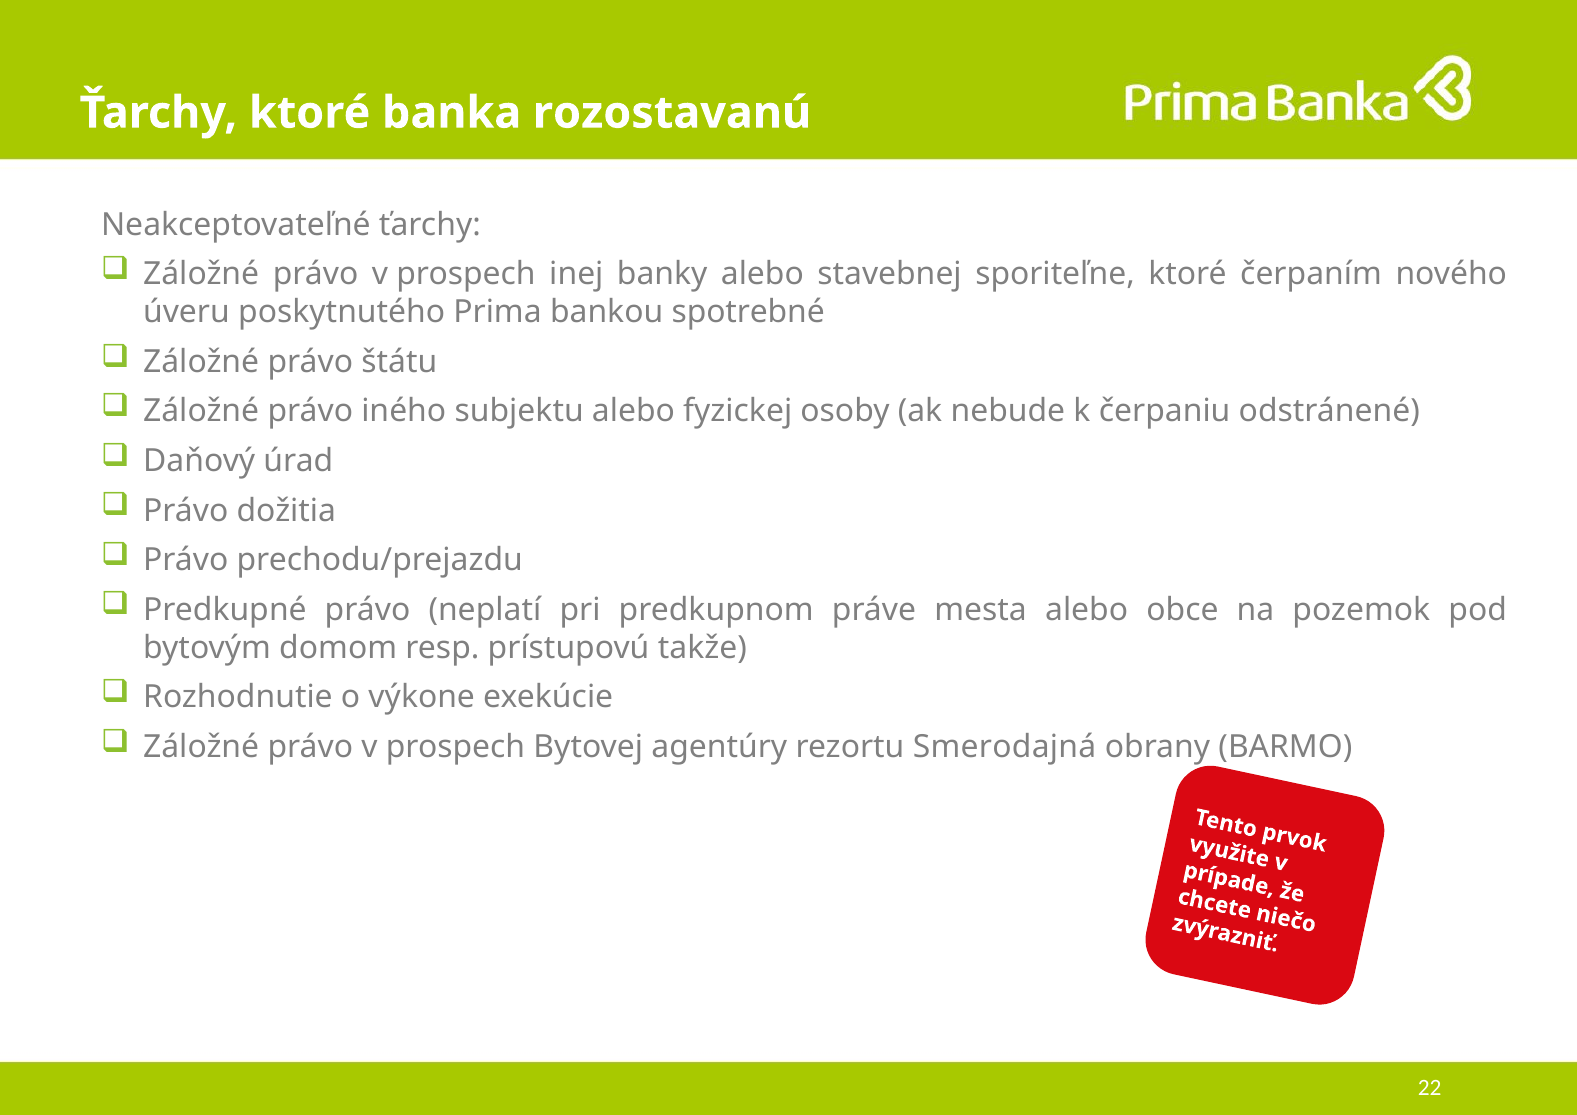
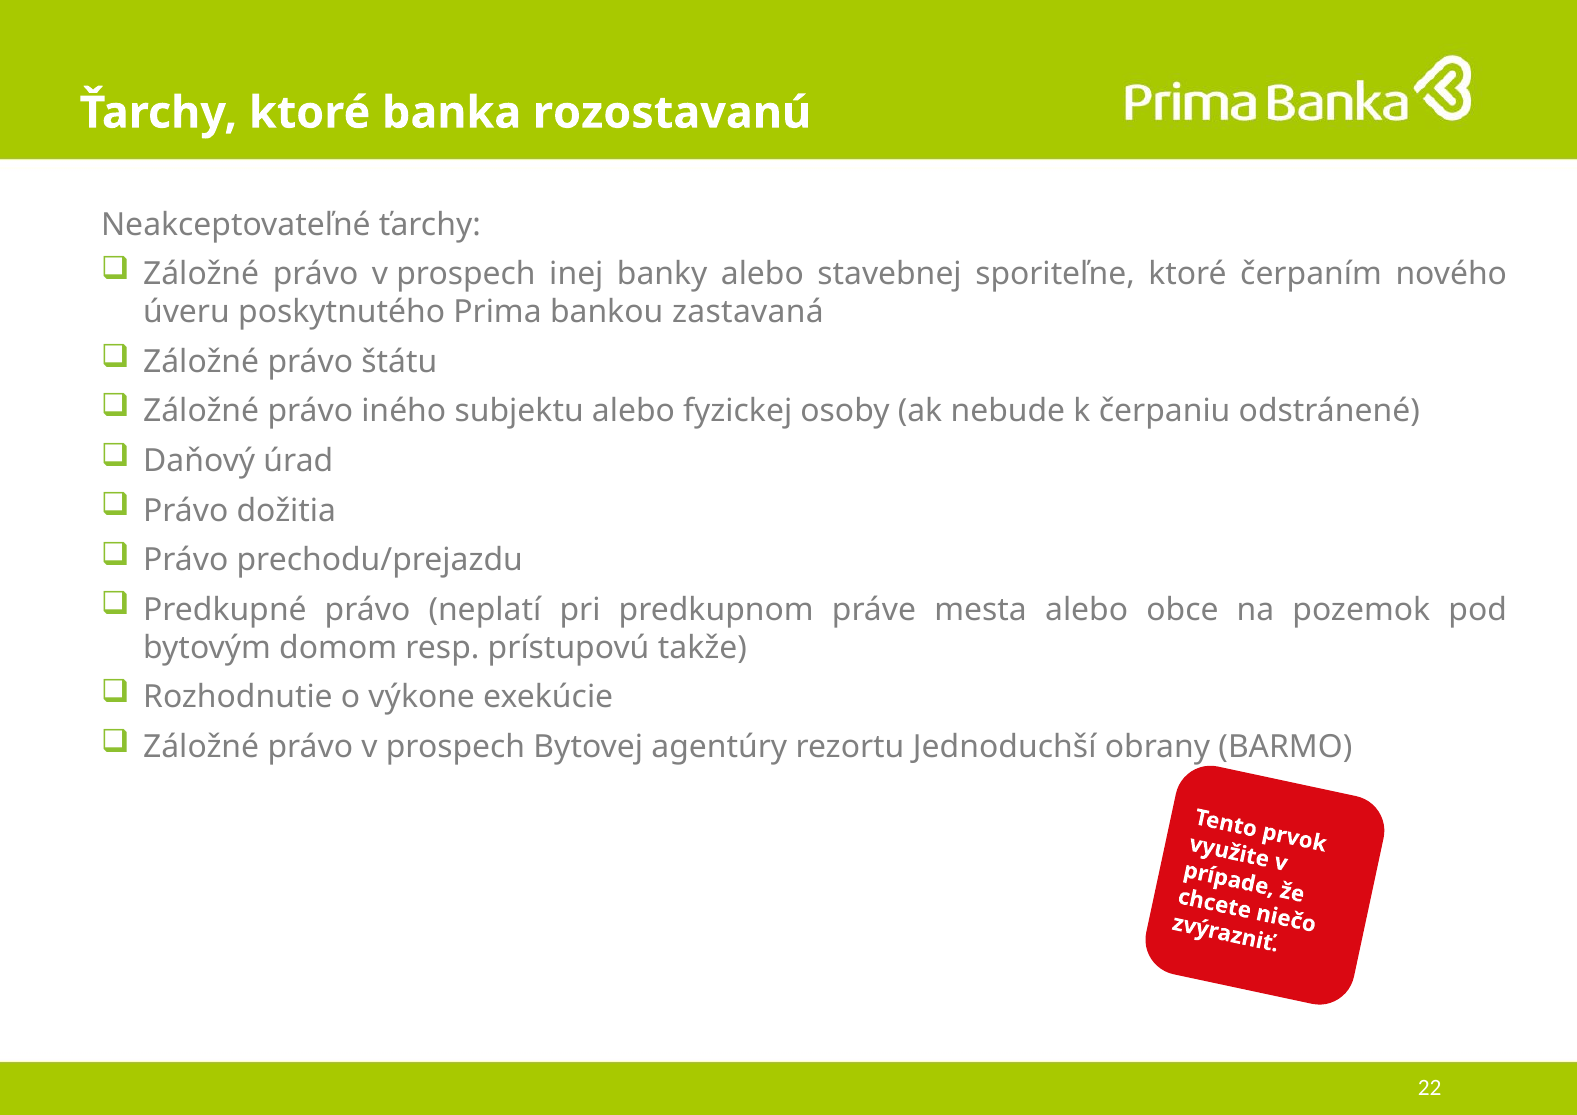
spotrebné: spotrebné -> zastavaná
Smerodajná: Smerodajná -> Jednoduchší
